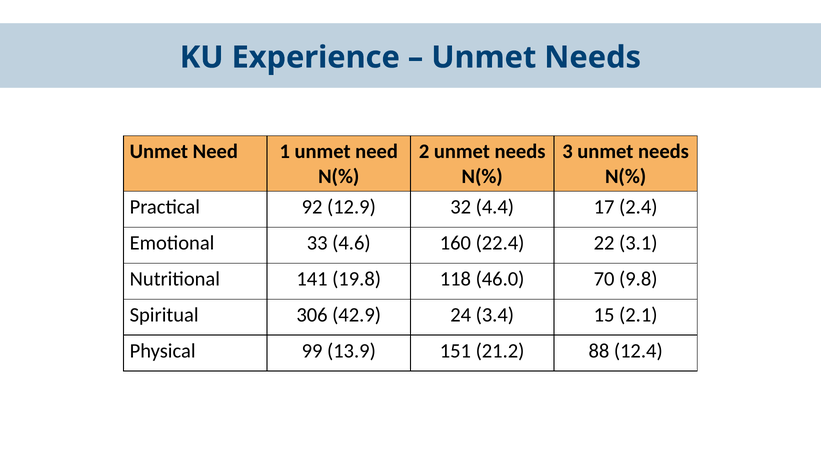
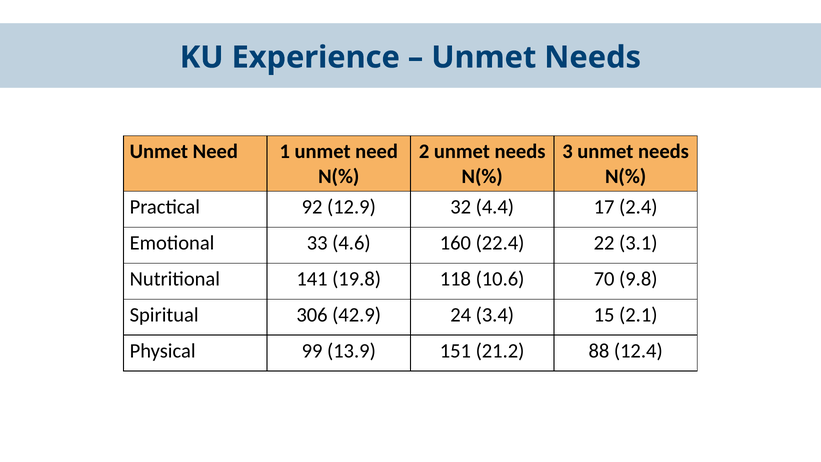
46.0: 46.0 -> 10.6
